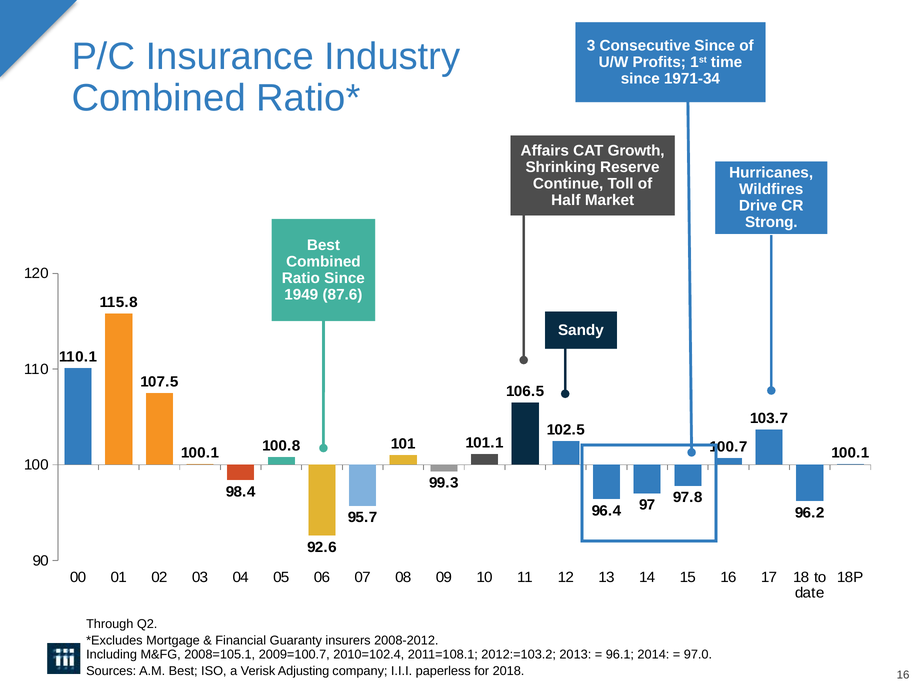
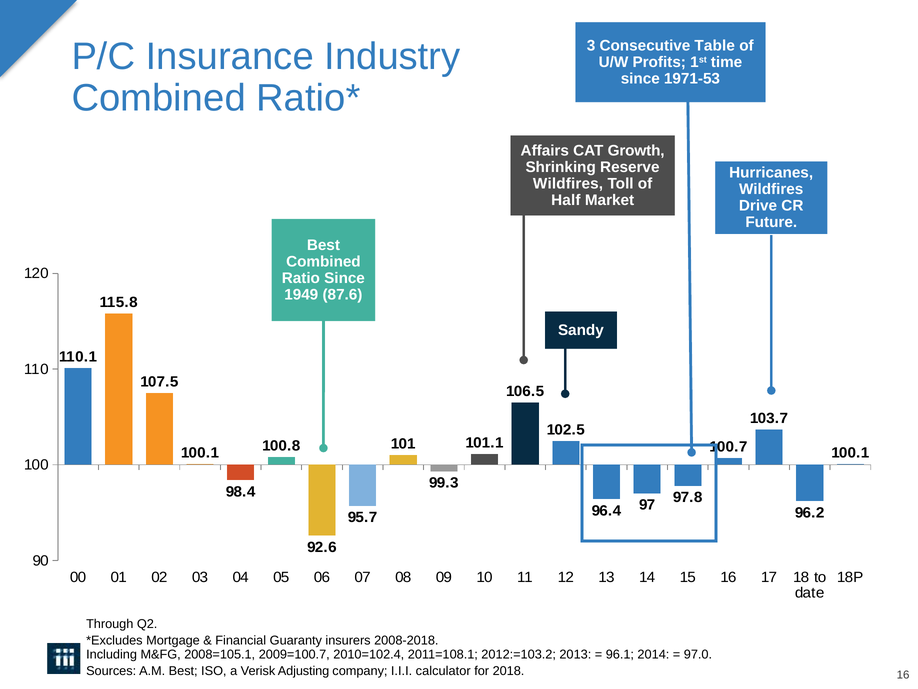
Consecutive Since: Since -> Table
1971-34: 1971-34 -> 1971-53
Continue at (568, 184): Continue -> Wildfires
Strong: Strong -> Future
2008-2012: 2008-2012 -> 2008-2018
paperless: paperless -> calculator
